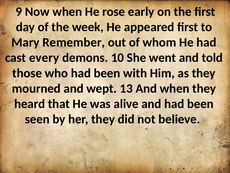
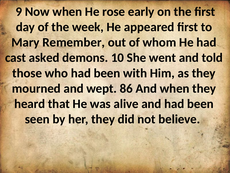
every: every -> asked
13: 13 -> 86
